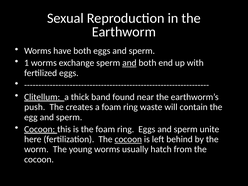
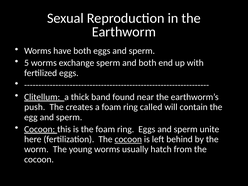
1: 1 -> 5
and at (129, 63) underline: present -> none
waste: waste -> called
